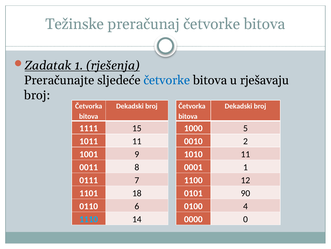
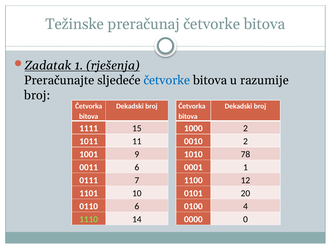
rješavaju: rješavaju -> razumije
1000 5: 5 -> 2
1010 11: 11 -> 78
0011 8: 8 -> 6
18: 18 -> 10
90: 90 -> 20
1110 colour: light blue -> light green
